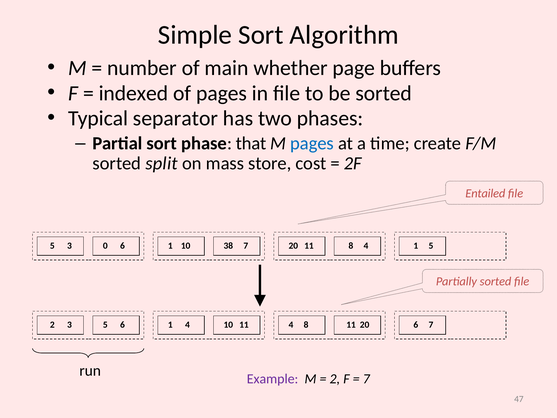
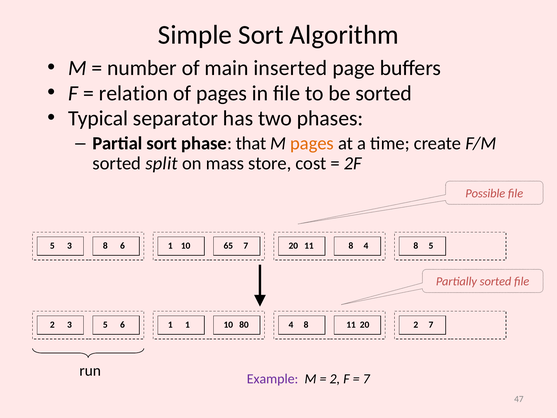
whether: whether -> inserted
indexed: indexed -> relation
pages at (312, 143) colour: blue -> orange
Entailed: Entailed -> Possible
3 0: 0 -> 8
38: 38 -> 65
8 4 1: 1 -> 8
1 4: 4 -> 1
10 11: 11 -> 80
20 6: 6 -> 2
